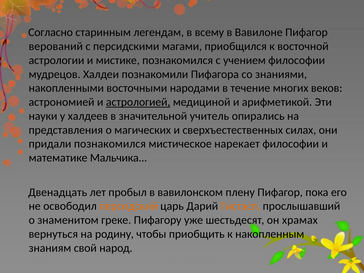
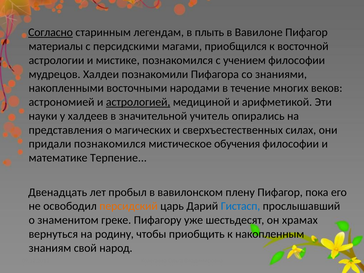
Согласно underline: none -> present
всему: всему -> плыть
верований: верований -> материалы
нарекает: нарекает -> обучения
Мальчика: Мальчика -> Терпение
Гистасп colour: orange -> blue
